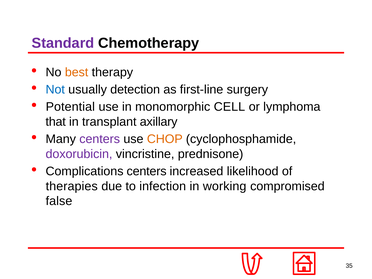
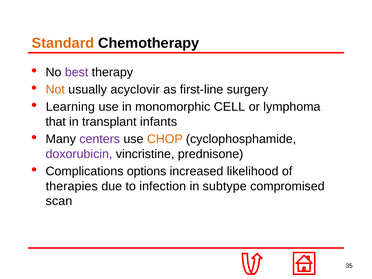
Standard colour: purple -> orange
best colour: orange -> purple
Not colour: blue -> orange
detection: detection -> acyclovir
Potential: Potential -> Learning
axillary: axillary -> infants
Complications centers: centers -> options
working: working -> subtype
false: false -> scan
